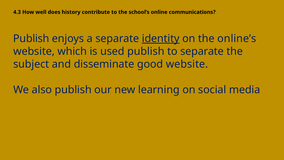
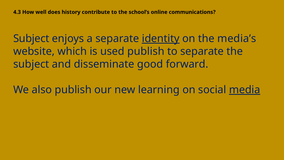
Publish at (31, 39): Publish -> Subject
online’s: online’s -> media’s
good website: website -> forward
media underline: none -> present
